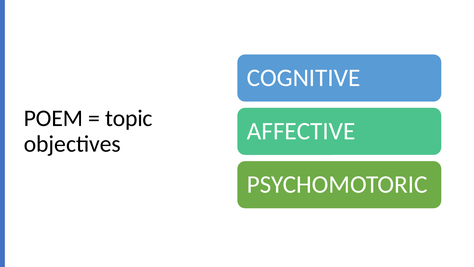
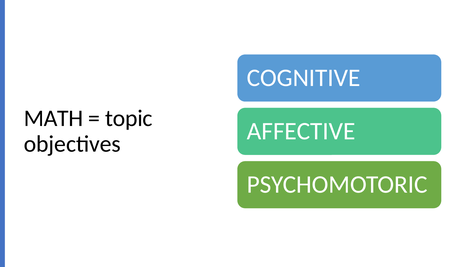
POEM: POEM -> MATH
